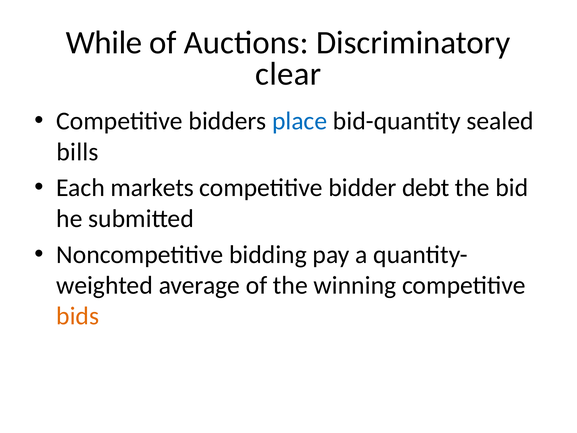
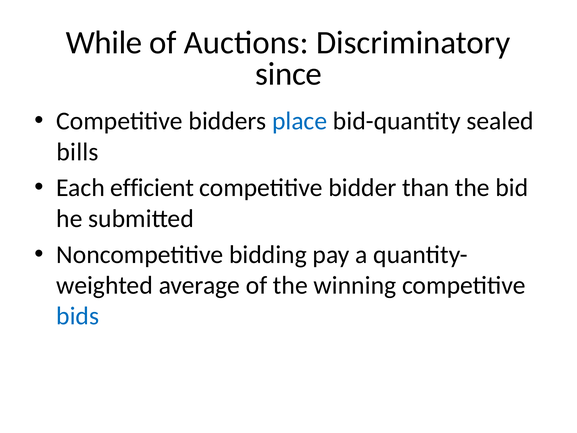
clear: clear -> since
markets: markets -> efficient
debt: debt -> than
bids colour: orange -> blue
